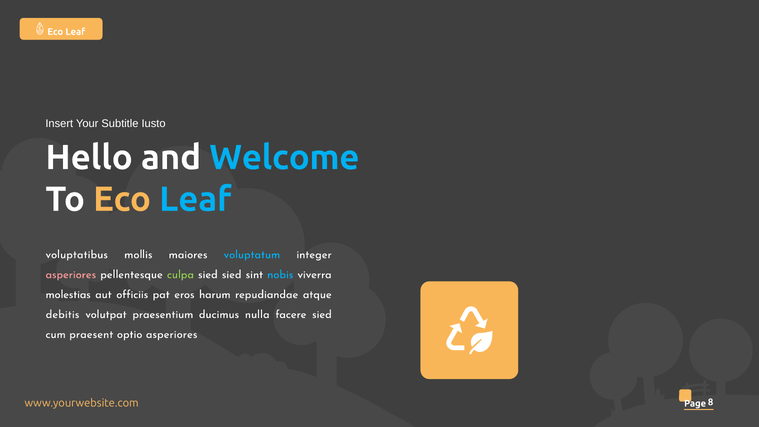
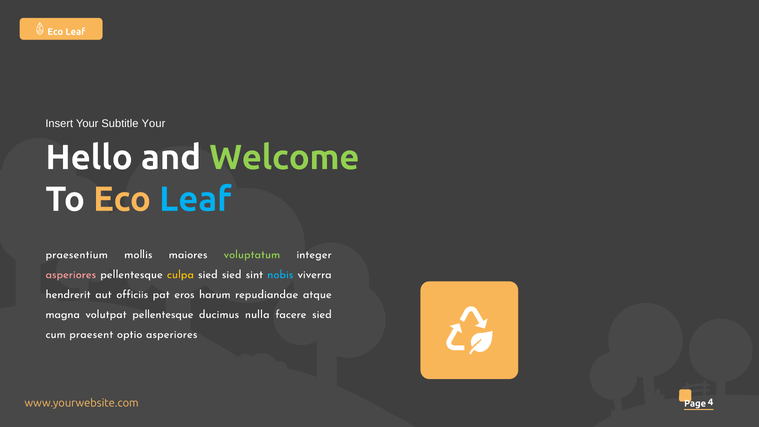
Subtitle Iusto: Iusto -> Your
Welcome colour: light blue -> light green
voluptatibus: voluptatibus -> praesentium
voluptatum colour: light blue -> light green
culpa colour: light green -> yellow
molestias: molestias -> hendrerit
debitis: debitis -> magna
volutpat praesentium: praesentium -> pellentesque
8: 8 -> 4
